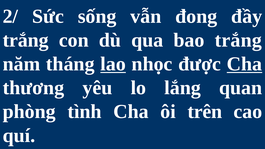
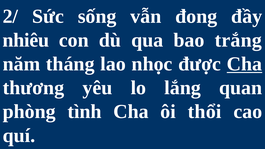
trắng at (26, 40): trắng -> nhiêu
lao underline: present -> none
trên: trên -> thổi
